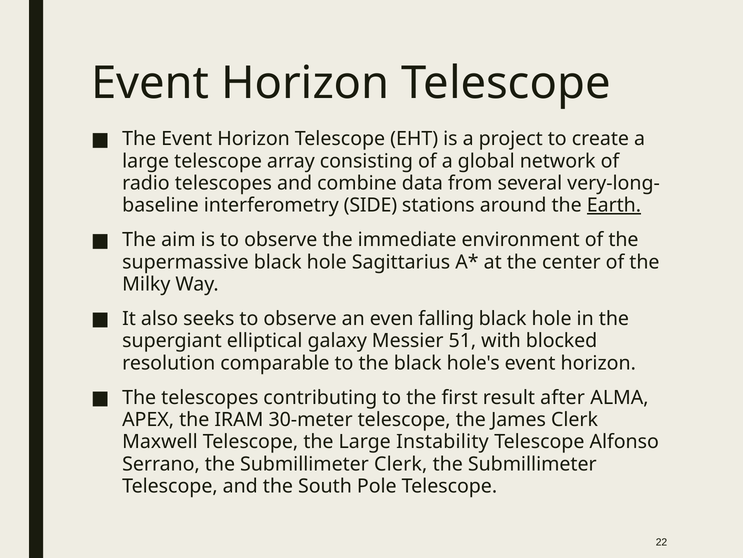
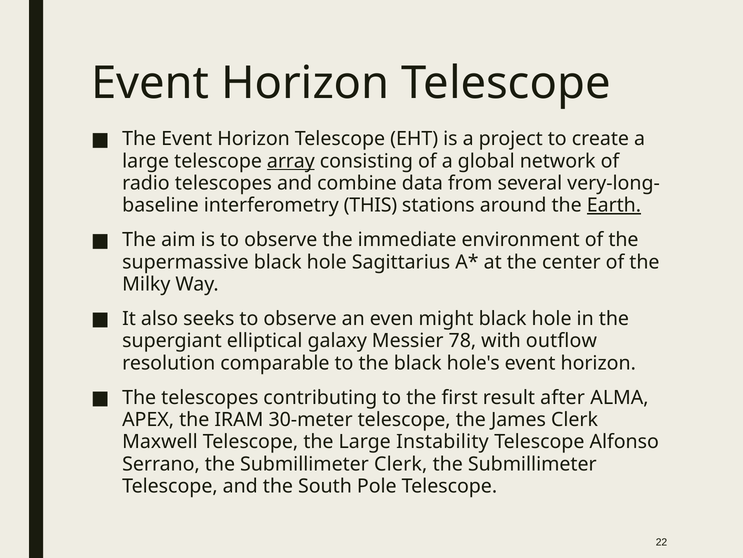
array underline: none -> present
SIDE: SIDE -> THIS
falling: falling -> might
51: 51 -> 78
blocked: blocked -> outflow
